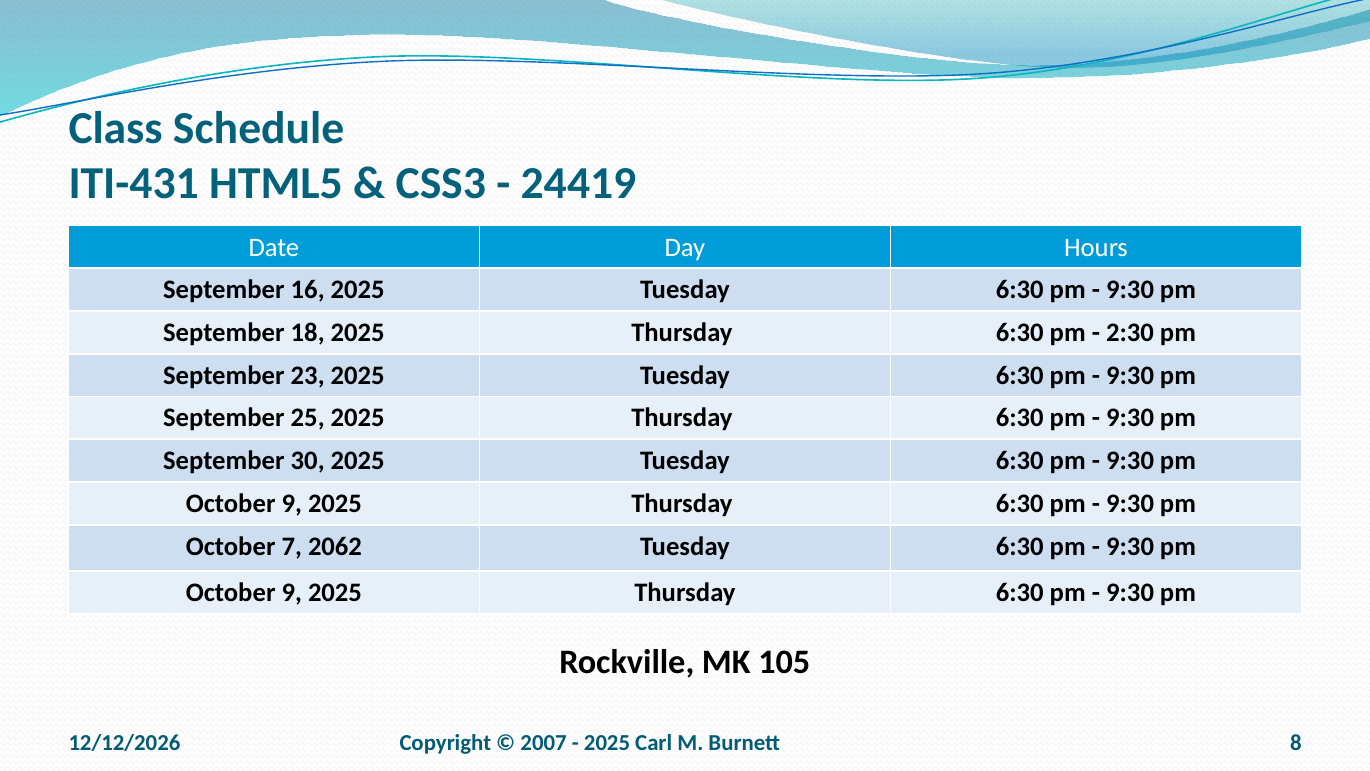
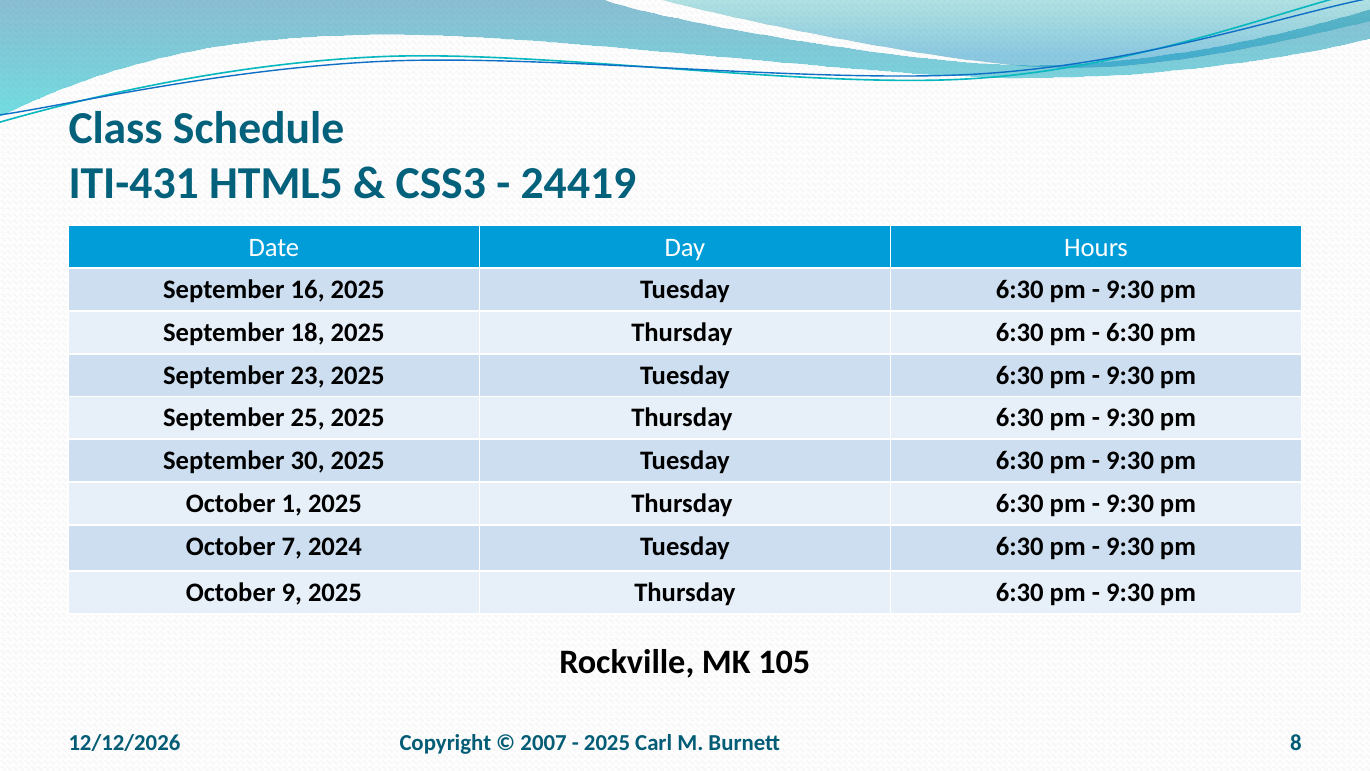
2:30 at (1130, 333): 2:30 -> 6:30
9 at (292, 503): 9 -> 1
2062: 2062 -> 2024
